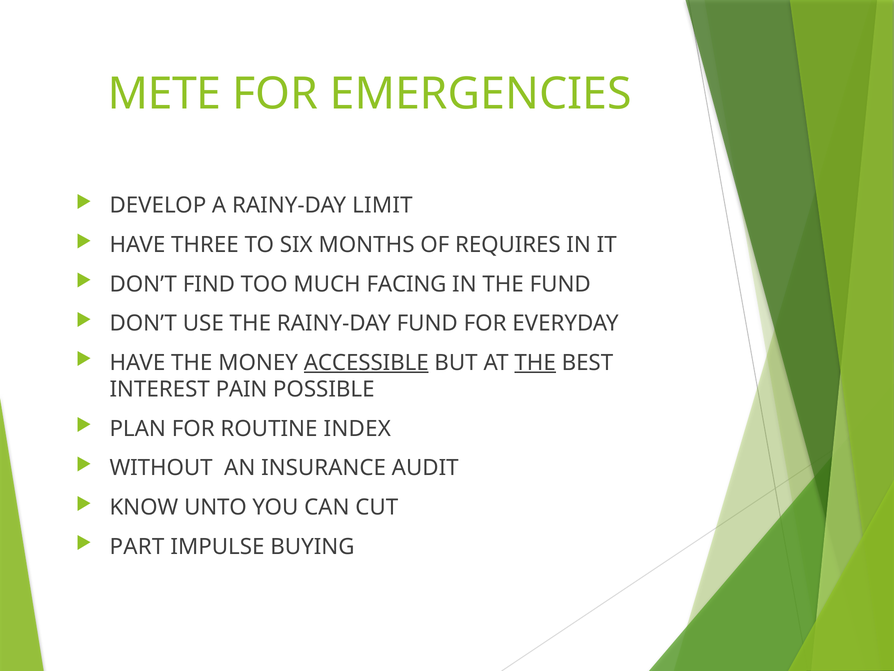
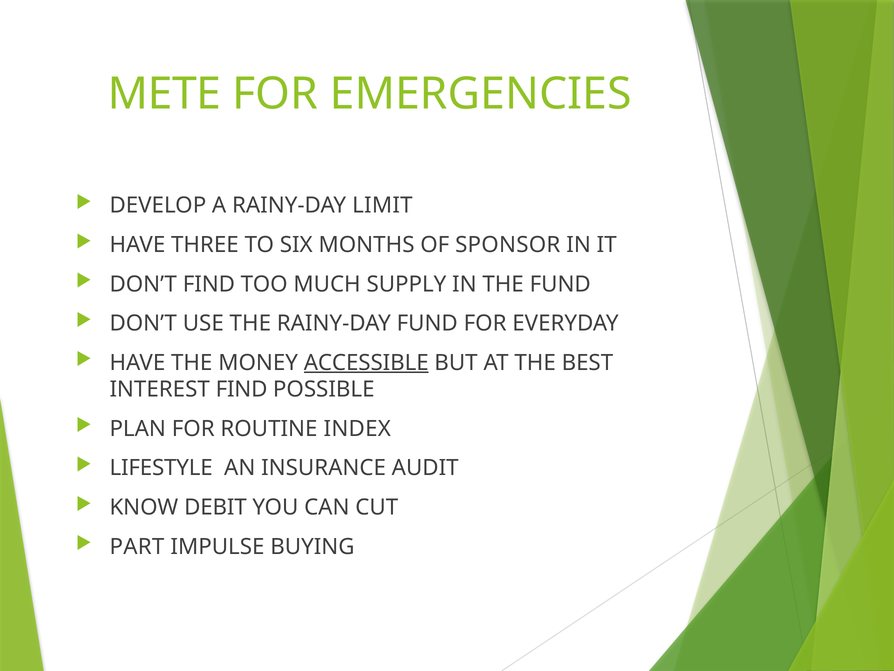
REQUIRES: REQUIRES -> SPONSOR
FACING: FACING -> SUPPLY
THE at (535, 362) underline: present -> none
INTEREST PAIN: PAIN -> FIND
WITHOUT: WITHOUT -> LIFESTYLE
UNTO: UNTO -> DEBIT
